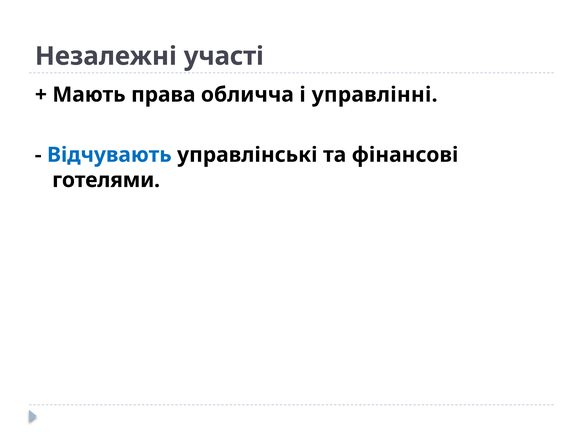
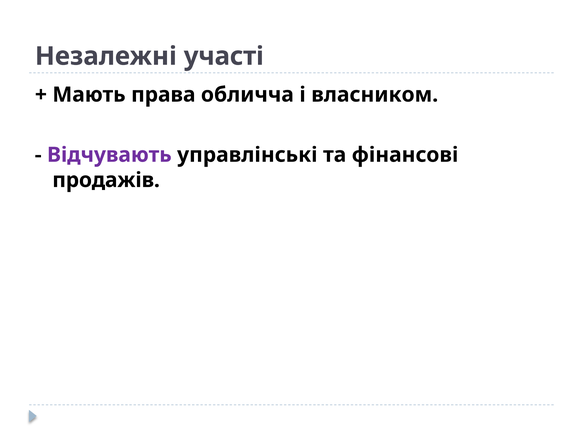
управлінні: управлінні -> власником
Відчувають colour: blue -> purple
готелями: готелями -> продажів
